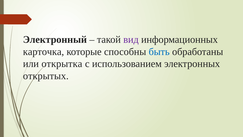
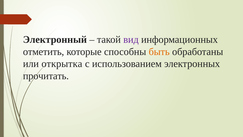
карточка: карточка -> отметить
быть colour: blue -> orange
открытых: открытых -> прочитать
